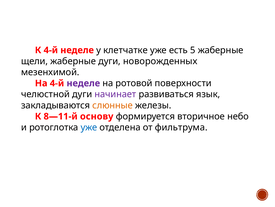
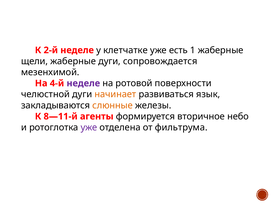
К 4-й: 4-й -> 2-й
5: 5 -> 1
новорожденных: новорожденных -> сопровождается
начинает colour: purple -> orange
основу: основу -> агенты
уже at (89, 127) colour: blue -> purple
